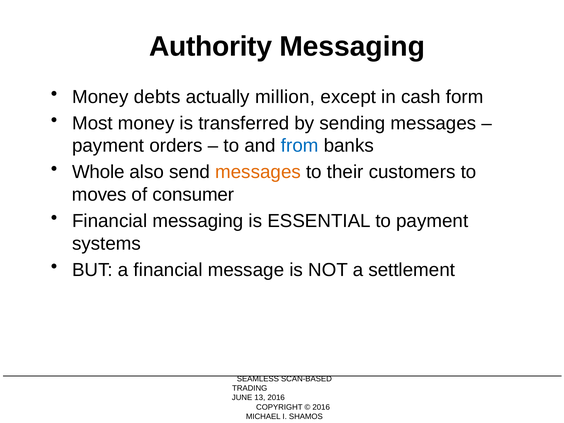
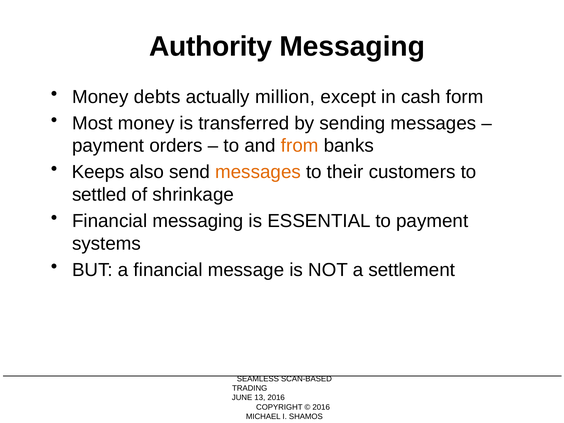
from colour: blue -> orange
Whole: Whole -> Keeps
moves: moves -> settled
consumer: consumer -> shrinkage
